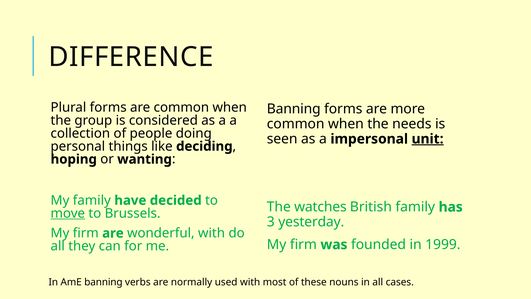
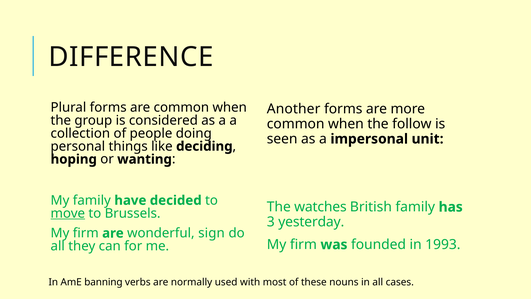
Banning at (294, 109): Banning -> Another
needs: needs -> follow
unit underline: present -> none
wonderful with: with -> sign
1999: 1999 -> 1993
